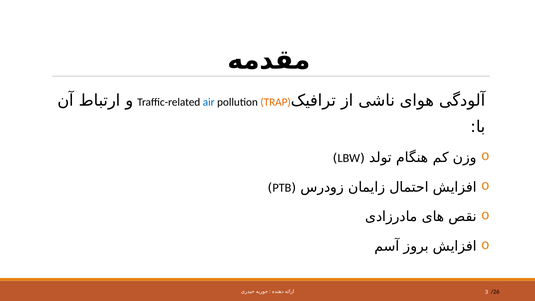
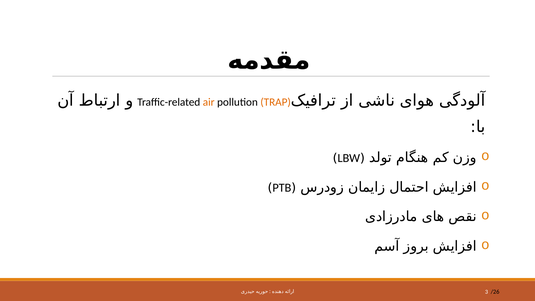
air colour: blue -> orange
